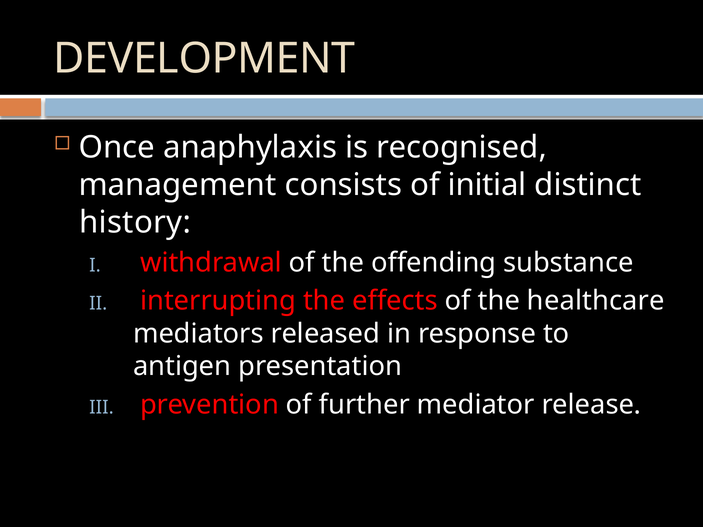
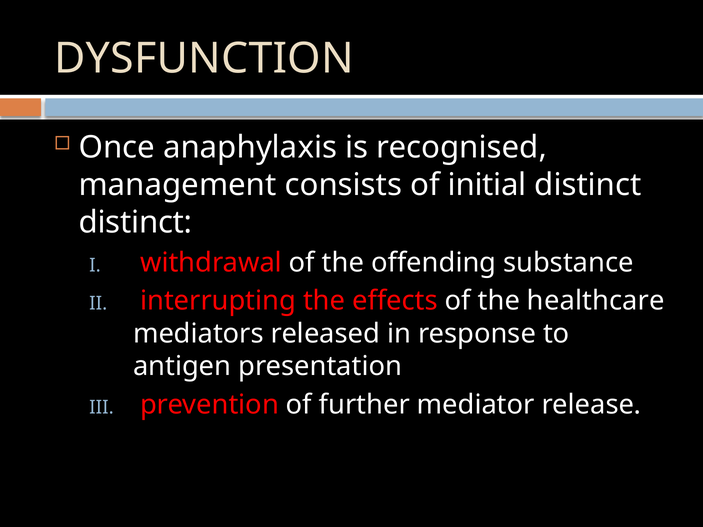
DEVELOPMENT: DEVELOPMENT -> DYSFUNCTION
history at (135, 222): history -> distinct
